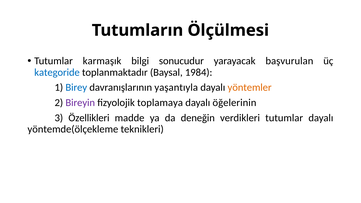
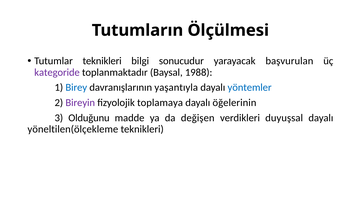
Tutumlar karmaşık: karmaşık -> teknikleri
kategoride colour: blue -> purple
1984: 1984 -> 1988
yöntemler colour: orange -> blue
Özellikleri: Özellikleri -> Olduğunu
deneğin: deneğin -> değişen
verdikleri tutumlar: tutumlar -> duyuşsal
yöntemde(ölçekleme: yöntemde(ölçekleme -> yöneltilen(ölçekleme
